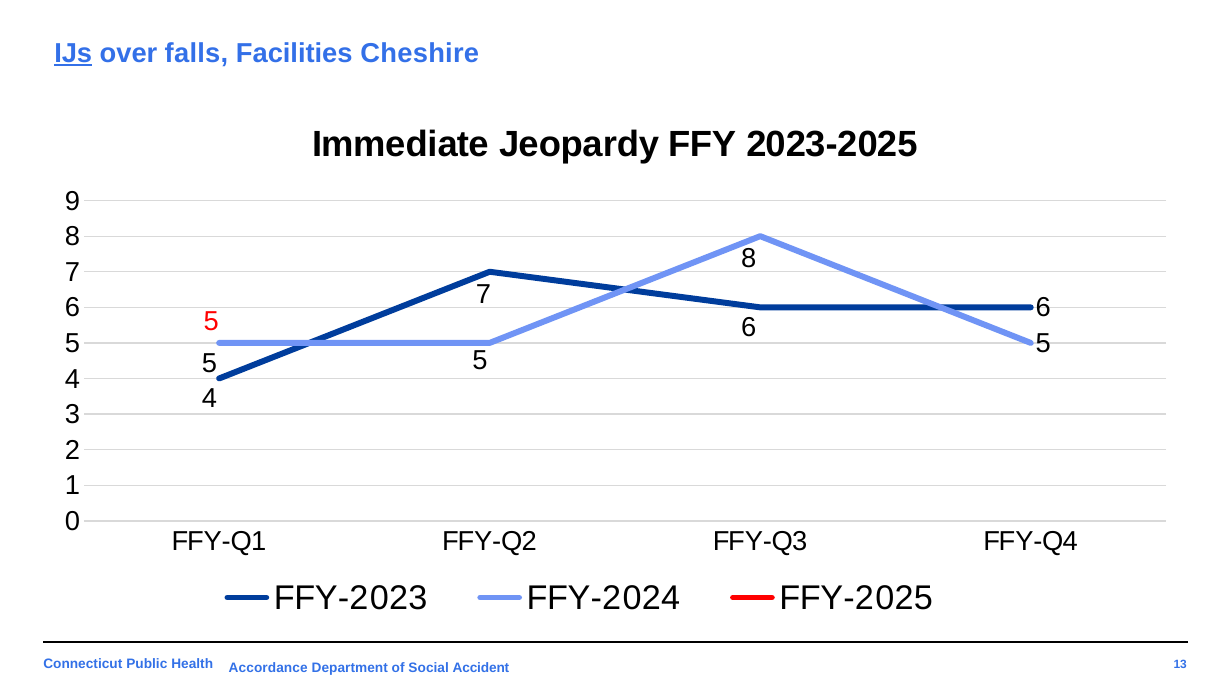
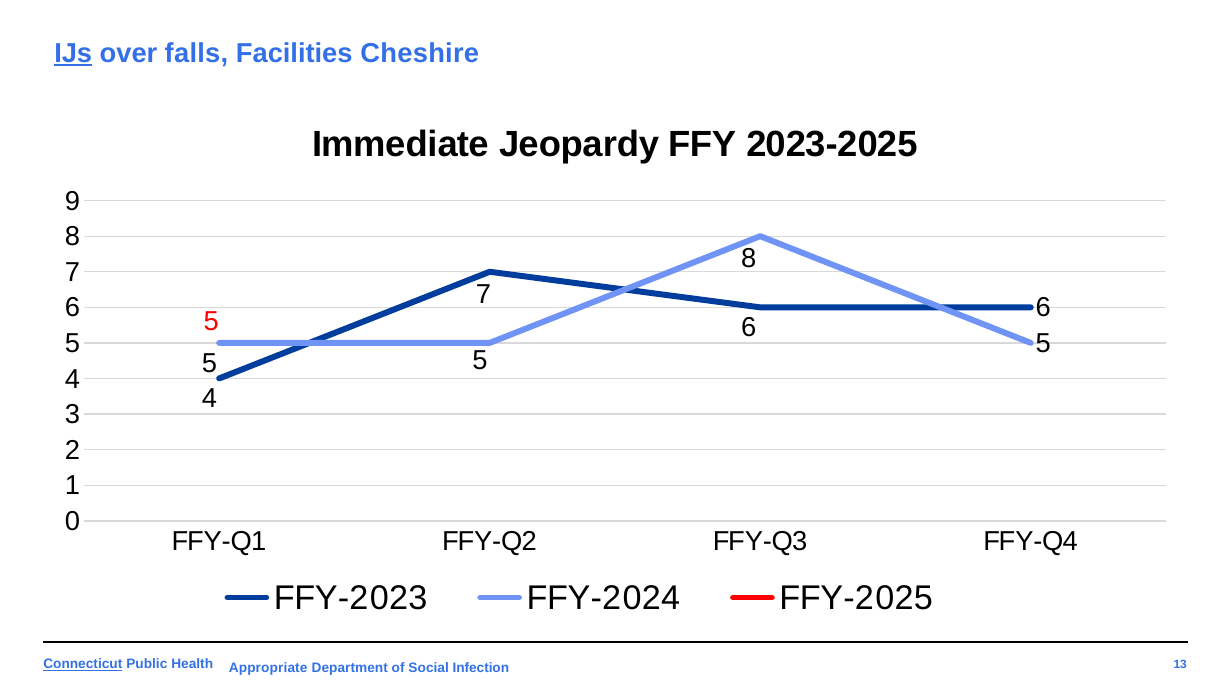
Connecticut underline: none -> present
Accordance: Accordance -> Appropriate
Accident: Accident -> Infection
